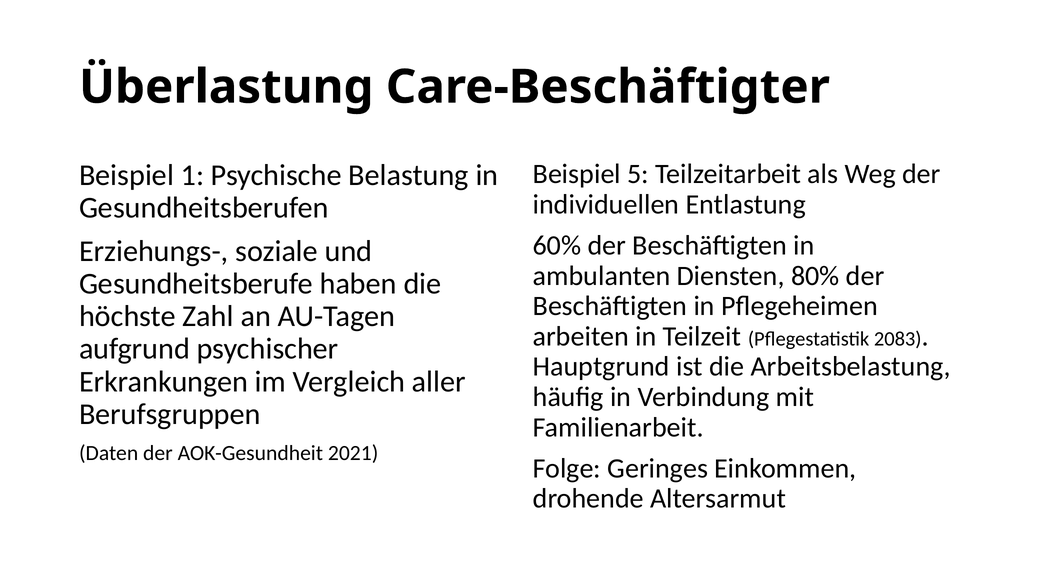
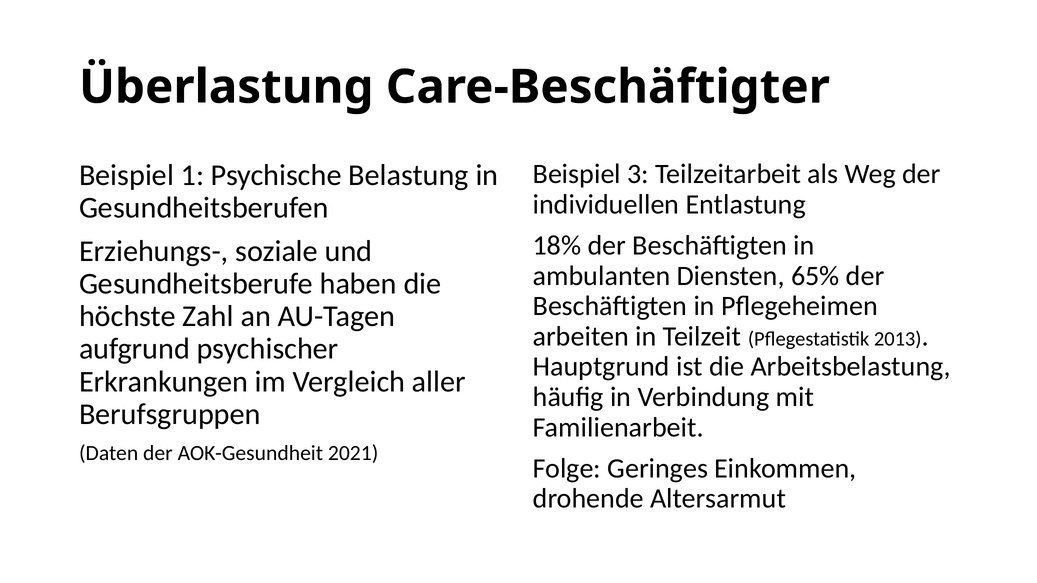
5: 5 -> 3
60%: 60% -> 18%
80%: 80% -> 65%
2083: 2083 -> 2013
